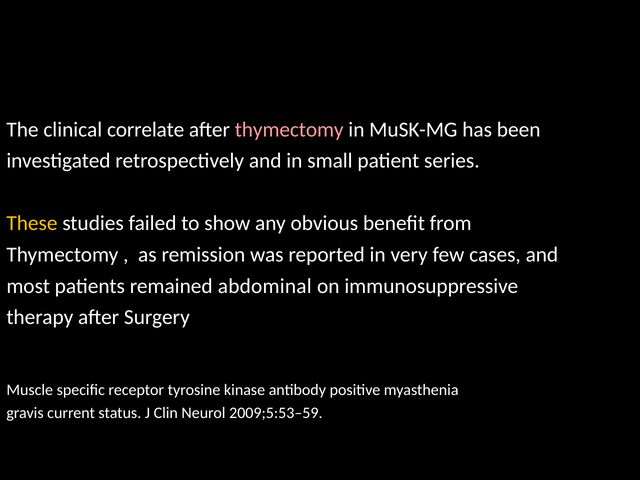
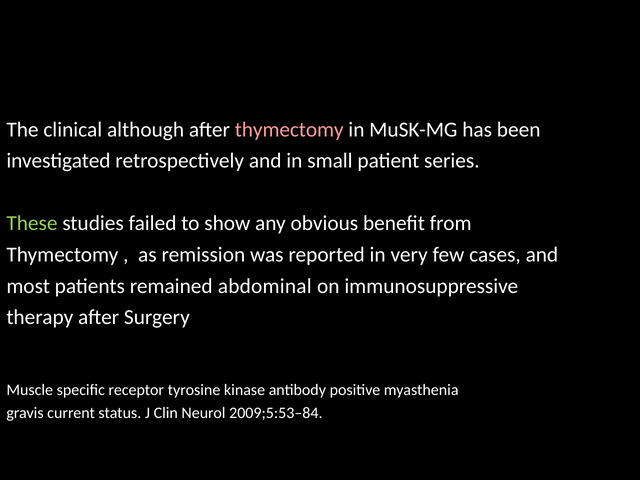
correlate: correlate -> although
These colour: yellow -> light green
2009;5:53–59: 2009;5:53–59 -> 2009;5:53–84
